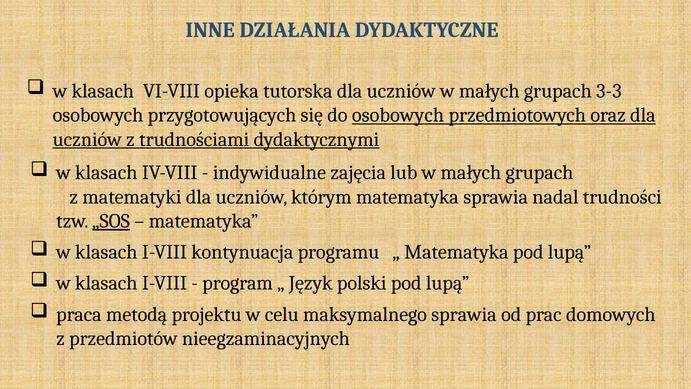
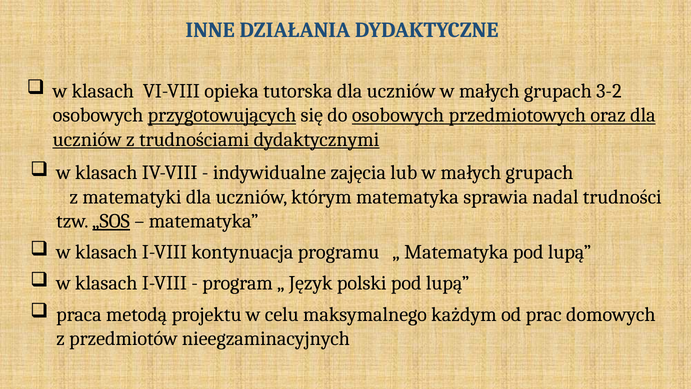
3-3: 3-3 -> 3-2
przygotowujących underline: none -> present
maksymalnego sprawia: sprawia -> każdym
